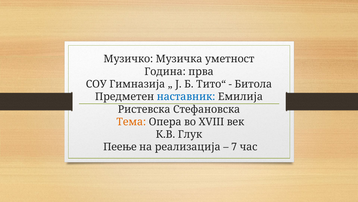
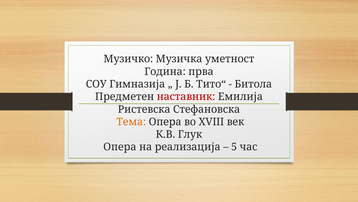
наставник colour: blue -> red
Пеење at (120, 147): Пеење -> Опера
7: 7 -> 5
